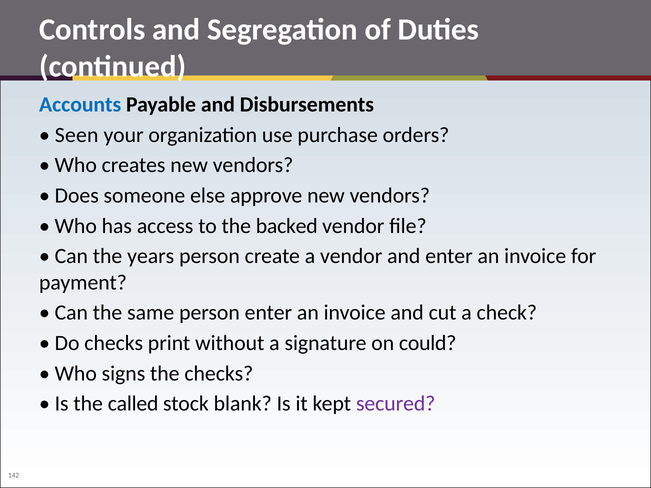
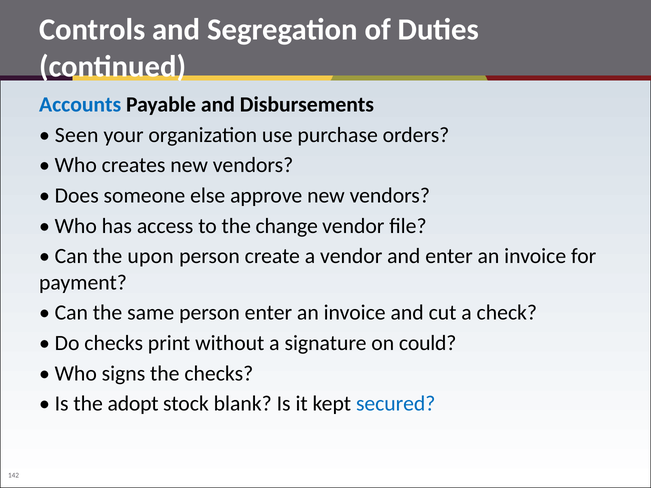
backed: backed -> change
years: years -> upon
called: called -> adopt
secured colour: purple -> blue
